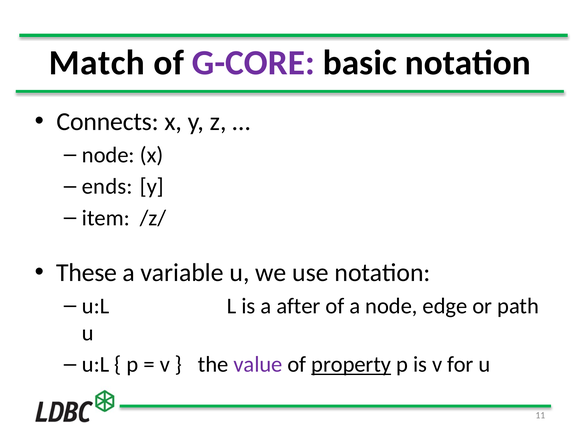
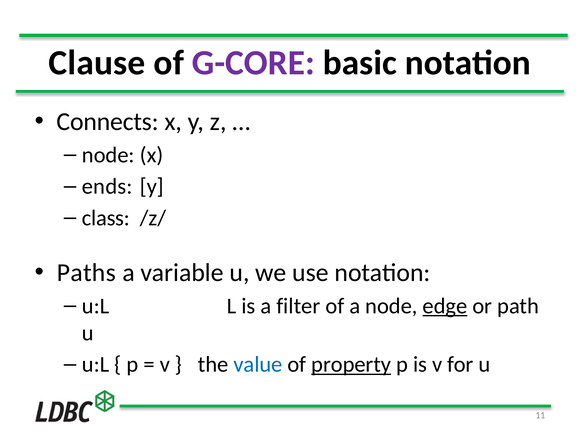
Match: Match -> Clause
item: item -> class
These: These -> Paths
after: after -> filter
edge underline: none -> present
value colour: purple -> blue
